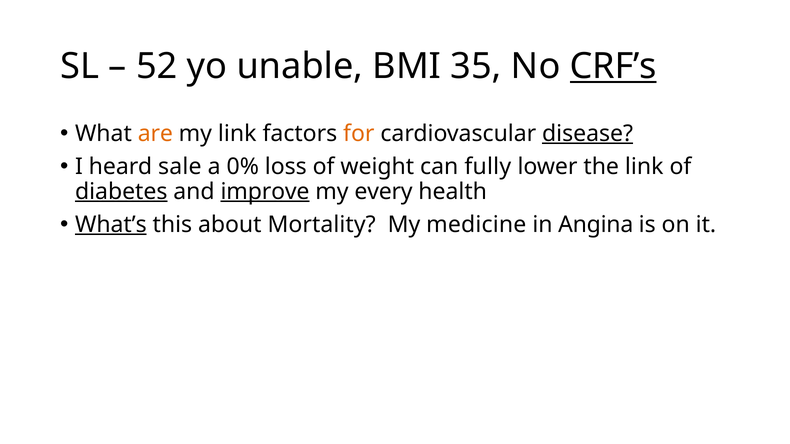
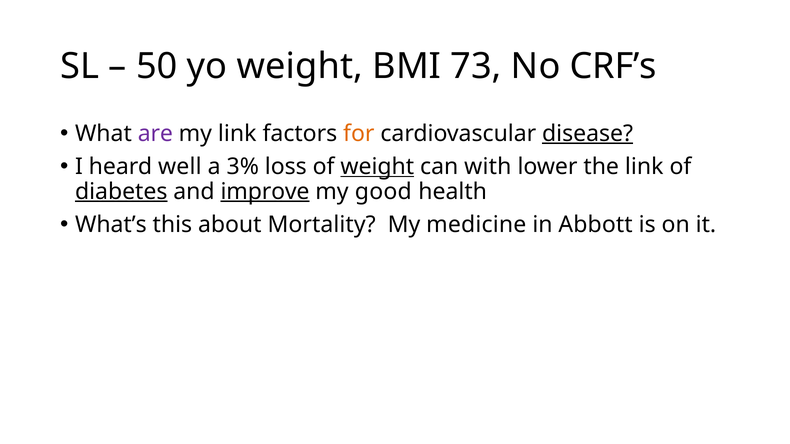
52: 52 -> 50
yo unable: unable -> weight
35: 35 -> 73
CRF’s underline: present -> none
are colour: orange -> purple
sale: sale -> well
0%: 0% -> 3%
weight at (377, 167) underline: none -> present
fully: fully -> with
every: every -> good
What’s underline: present -> none
Angina: Angina -> Abbott
